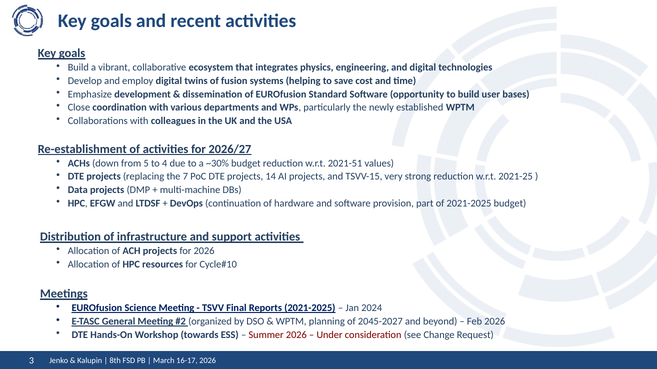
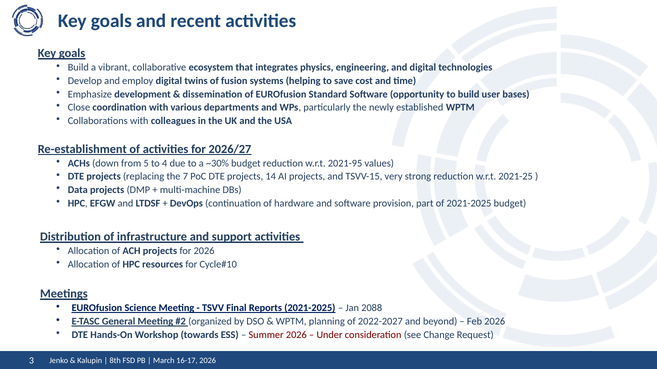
2021-51: 2021-51 -> 2021-95
2024: 2024 -> 2088
2045-2027: 2045-2027 -> 2022-2027
